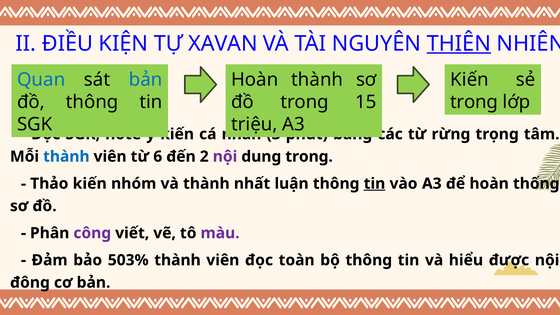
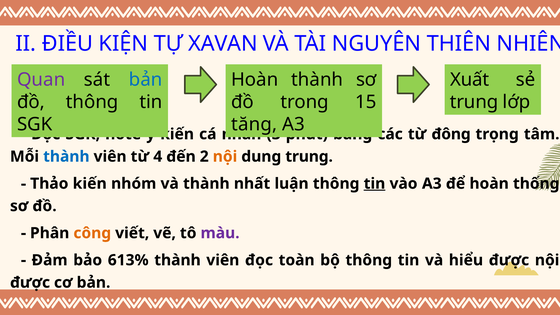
THIÊN underline: present -> none
Quan colour: blue -> purple
Kiến at (470, 80): Kiến -> Xuất
trọng at (474, 102): trọng -> trung
triệu: triệu -> tăng
rừng: rừng -> đông
6: 6 -> 4
nội at (225, 157) colour: purple -> orange
dung trọng: trọng -> trung
công colour: purple -> orange
503%: 503% -> 613%
đông at (30, 283): đông -> được
